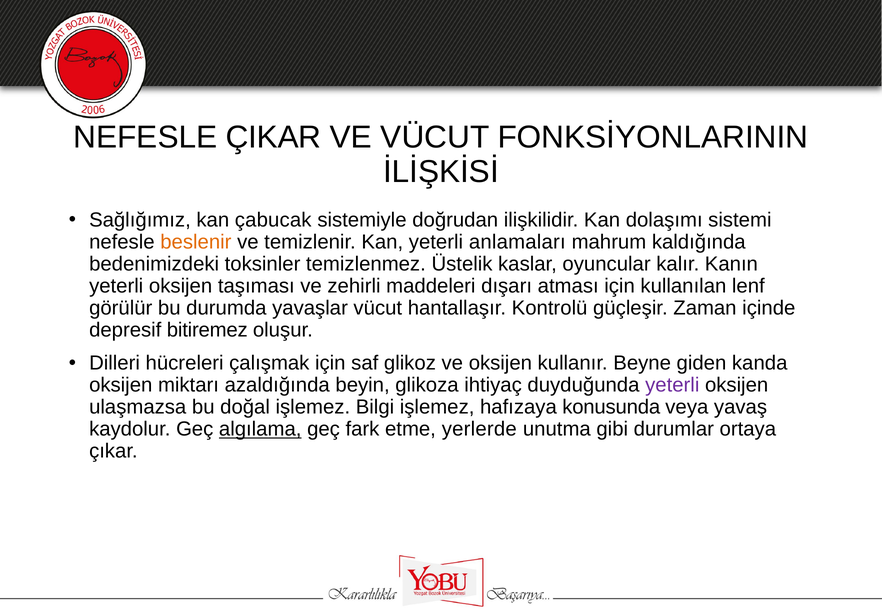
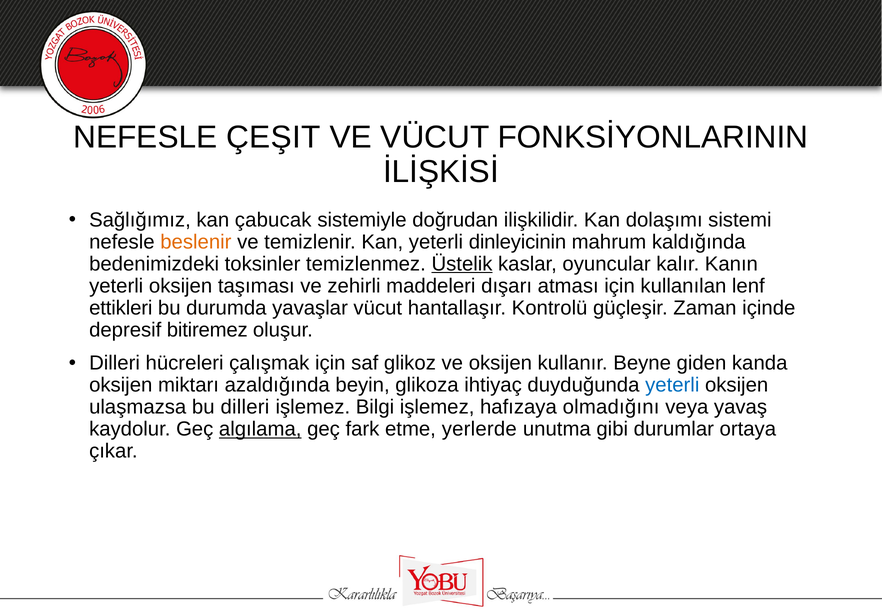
ÇIKAR: ÇIKAR -> ÇEŞIT
anlamaları: anlamaları -> dinleyicinin
Üstelik underline: none -> present
görülür: görülür -> ettikleri
yeterli at (672, 385) colour: purple -> blue
bu doğal: doğal -> dilleri
konusunda: konusunda -> olmadığını
